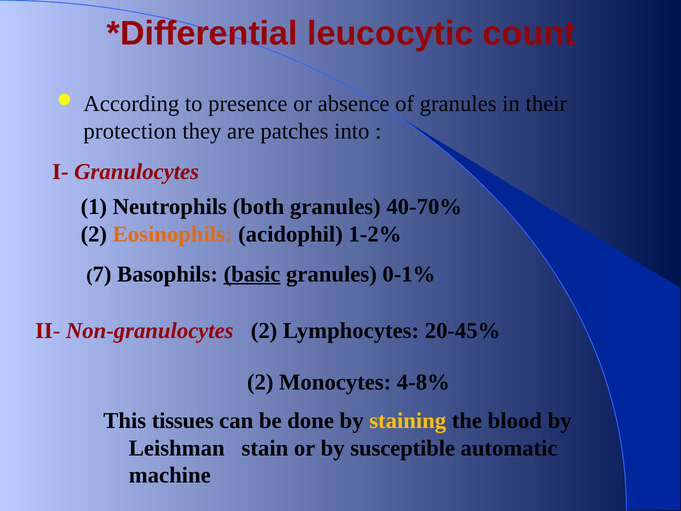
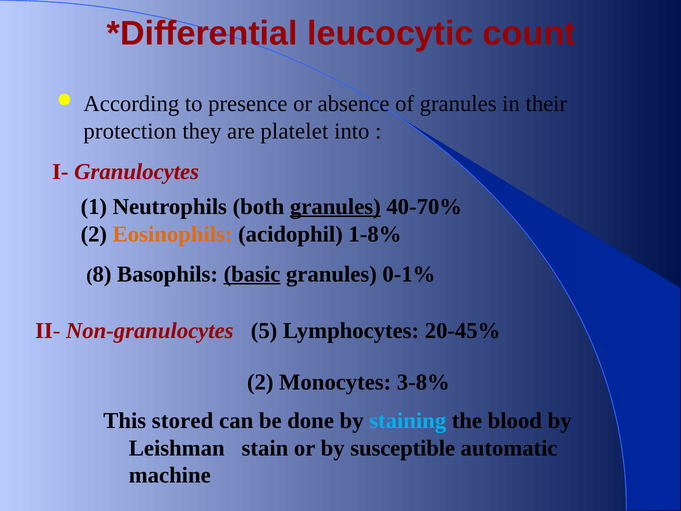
patches: patches -> platelet
granules at (335, 207) underline: none -> present
1-2%: 1-2% -> 1-8%
7: 7 -> 8
Non-granulocytes 2: 2 -> 5
4-8%: 4-8% -> 3-8%
tissues: tissues -> stored
staining colour: yellow -> light blue
